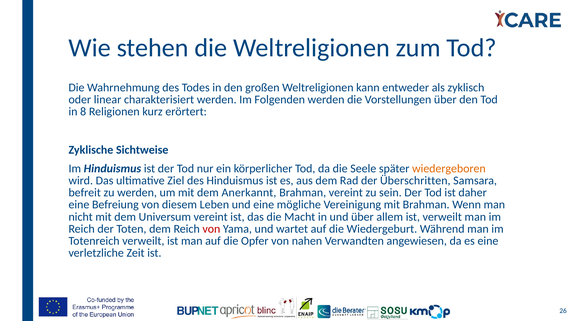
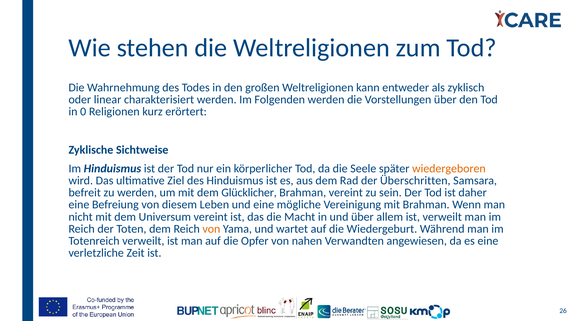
8: 8 -> 0
Anerkannt: Anerkannt -> Glücklicher
von at (211, 229) colour: red -> orange
